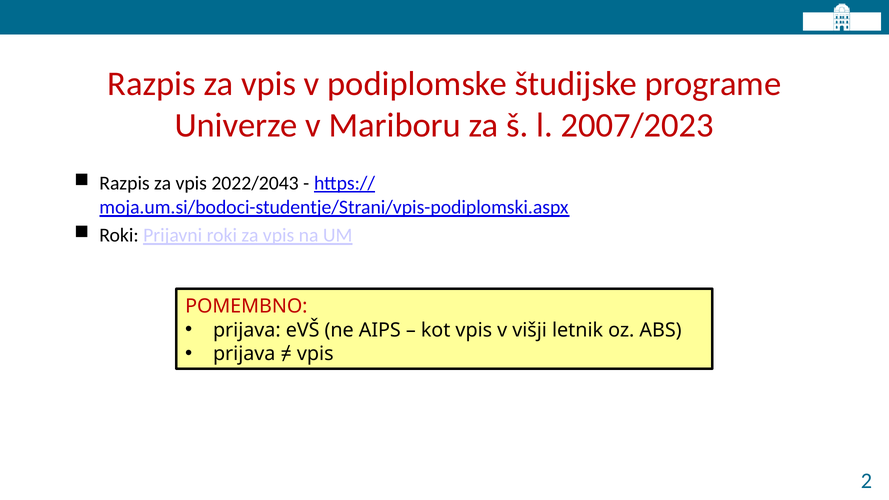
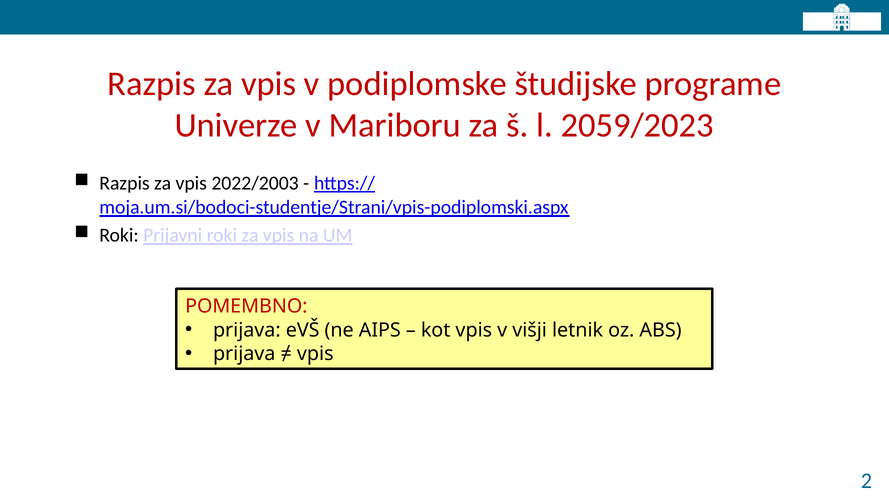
2007/2023: 2007/2023 -> 2059/2023
2022/2043: 2022/2043 -> 2022/2003
